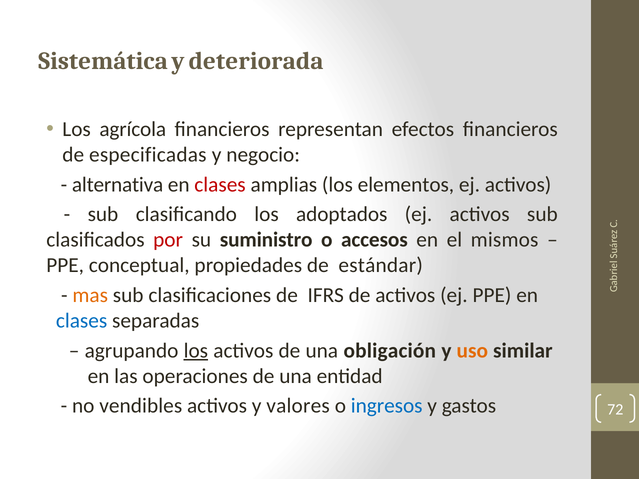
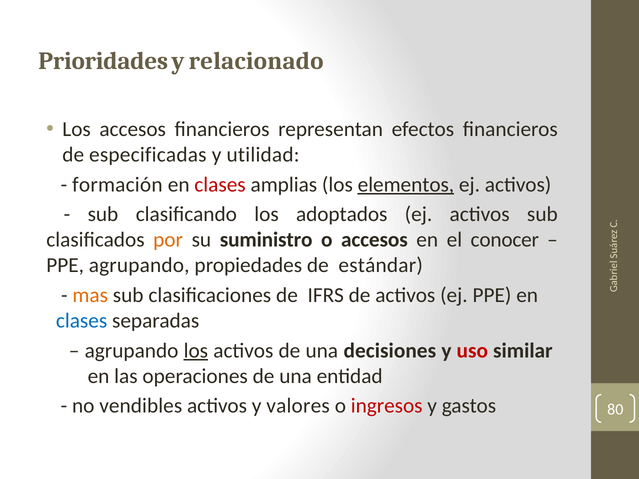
Sistemática: Sistemática -> Prioridades
deteriorada: deteriorada -> relacionado
Los agrícola: agrícola -> accesos
negocio: negocio -> utilidad
alternativa: alternativa -> formación
elementos underline: none -> present
por colour: red -> orange
mismos: mismos -> conocer
PPE conceptual: conceptual -> agrupando
obligación: obligación -> decisiones
uso colour: orange -> red
ingresos colour: blue -> red
72: 72 -> 80
